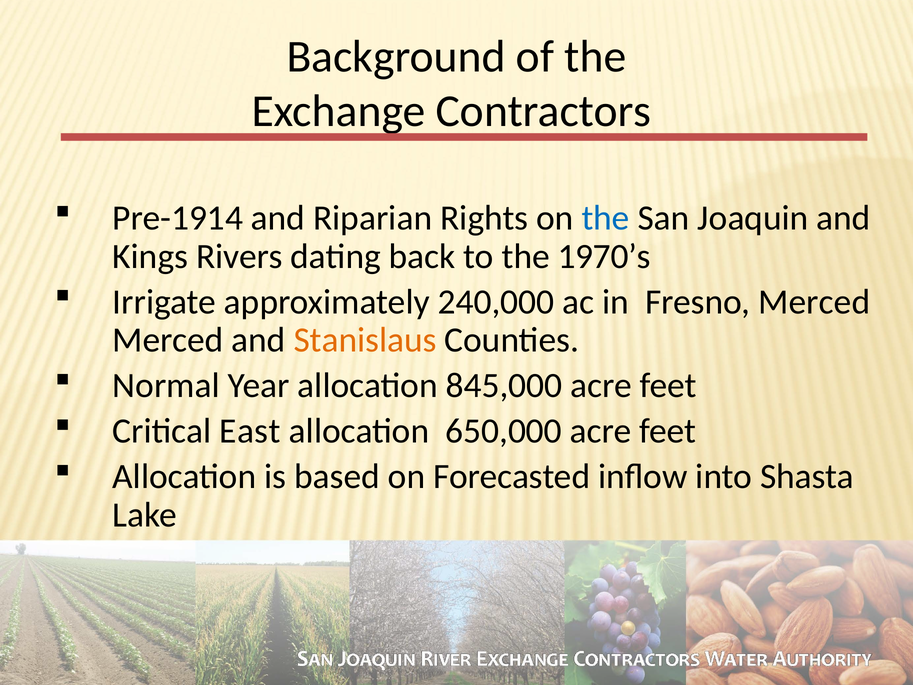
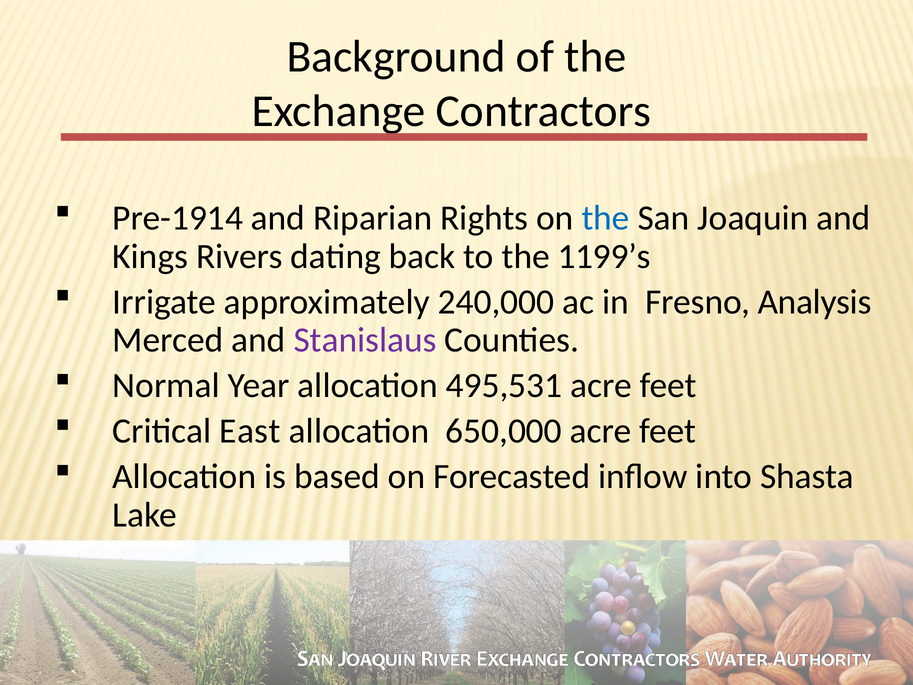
1970’s: 1970’s -> 1199’s
Fresno Merced: Merced -> Analysis
Stanislaus colour: orange -> purple
845,000: 845,000 -> 495,531
